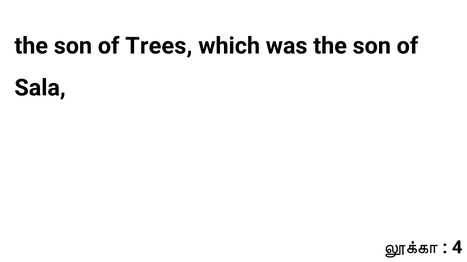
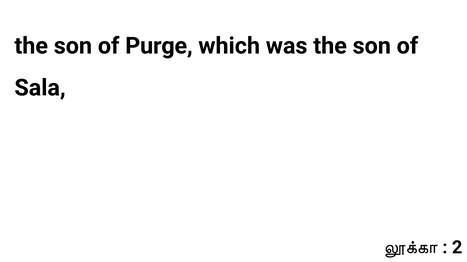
Trees: Trees -> Purge
4: 4 -> 2
